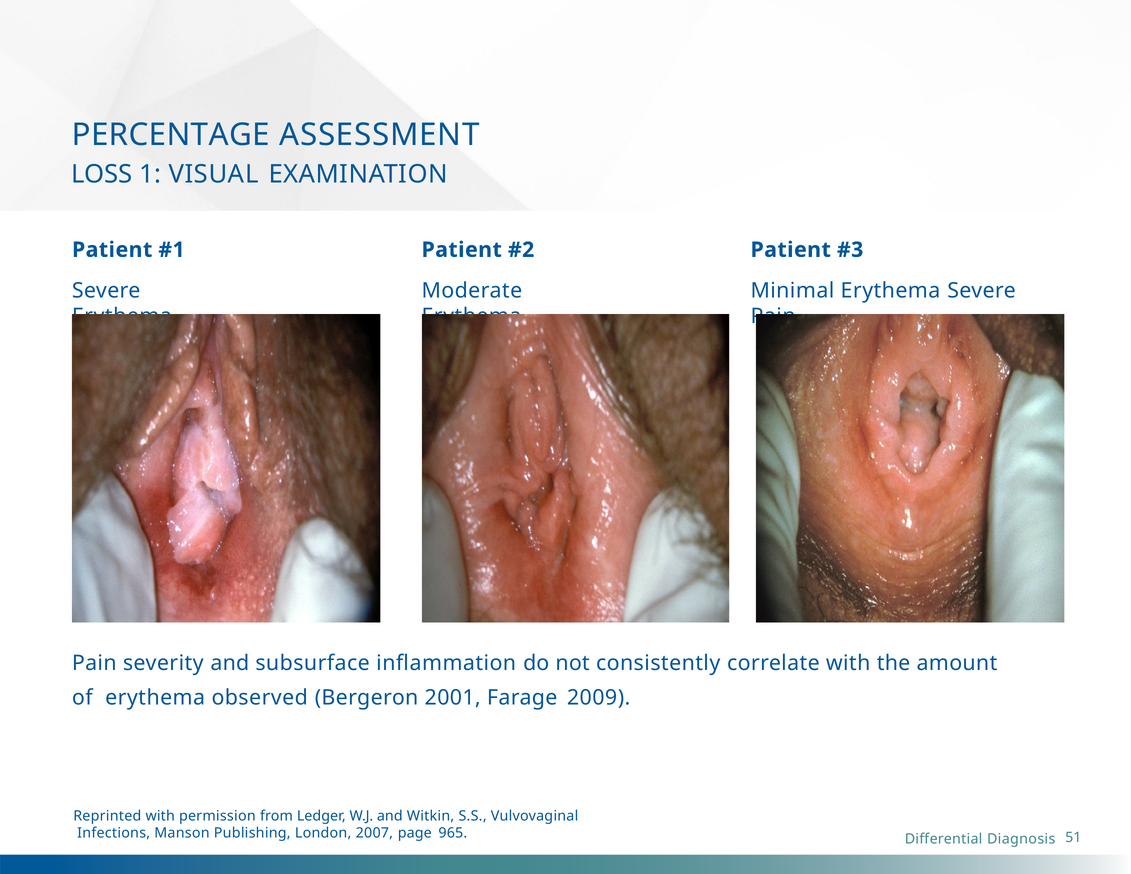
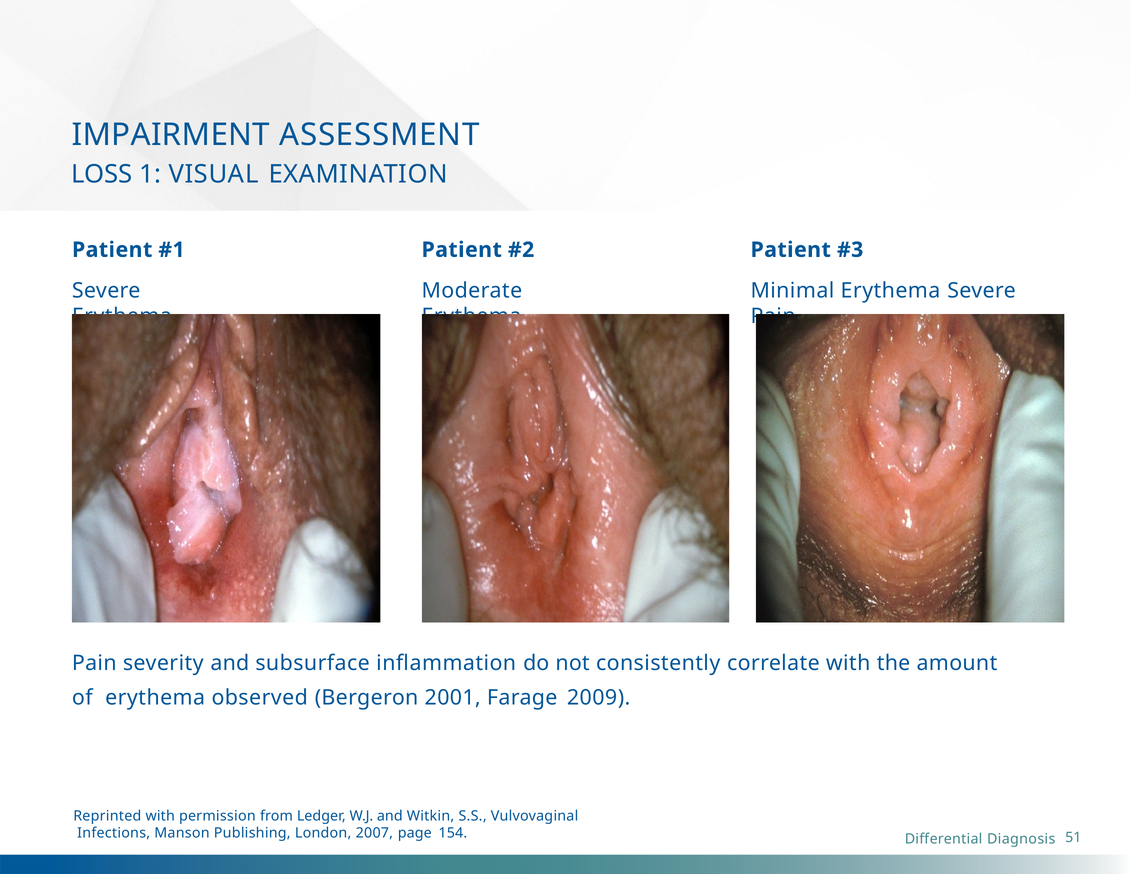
PERCENTAGE: PERCENTAGE -> IMPAIRMENT
965: 965 -> 154
